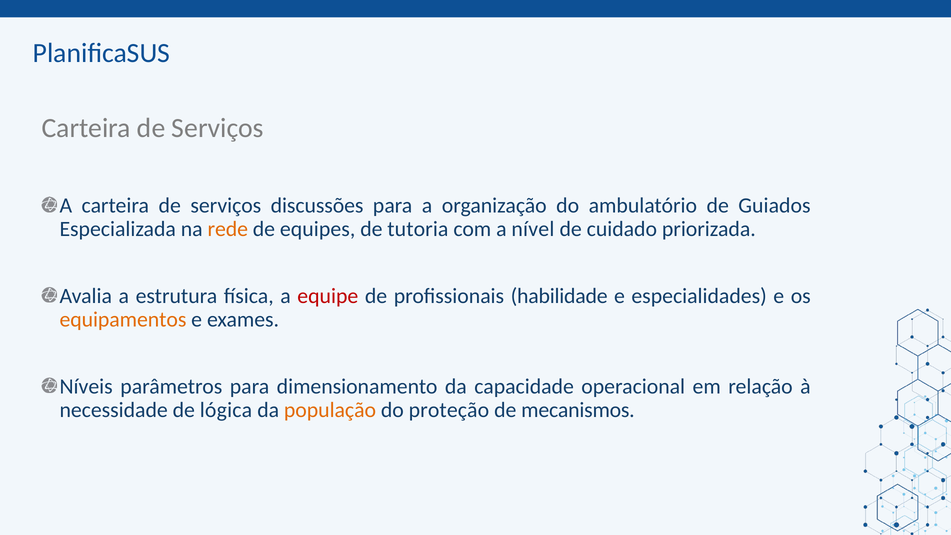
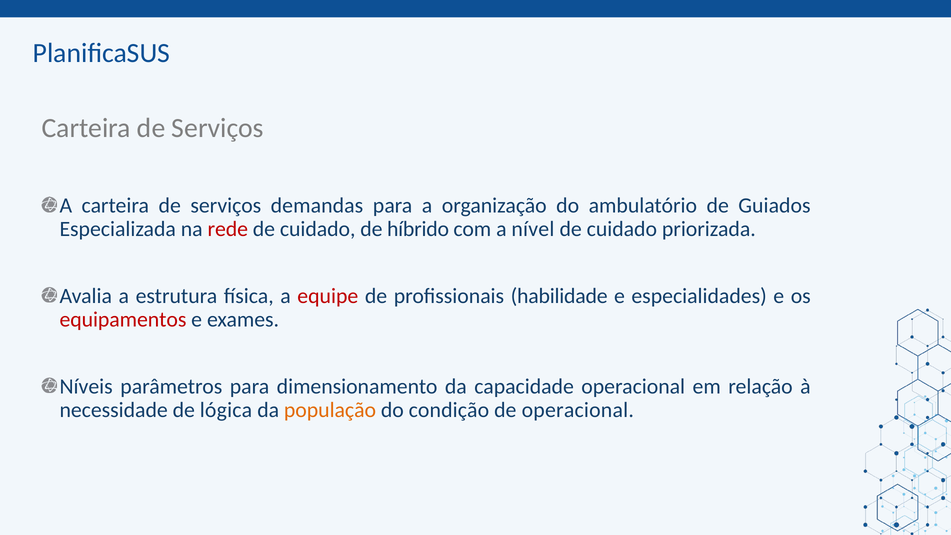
discussões: discussões -> demandas
rede colour: orange -> red
equipes at (318, 229): equipes -> cuidado
tutoria: tutoria -> híbrido
equipamentos colour: orange -> red
proteção: proteção -> condição
de mecanismos: mecanismos -> operacional
